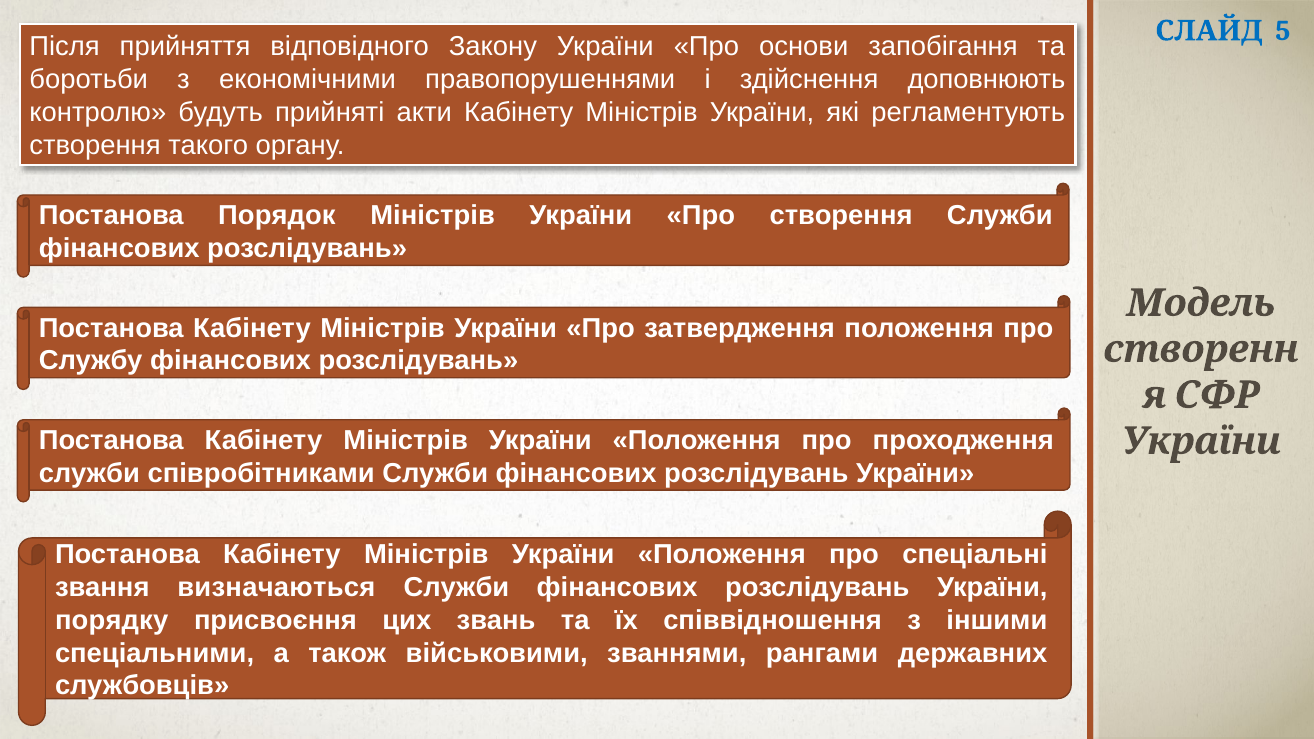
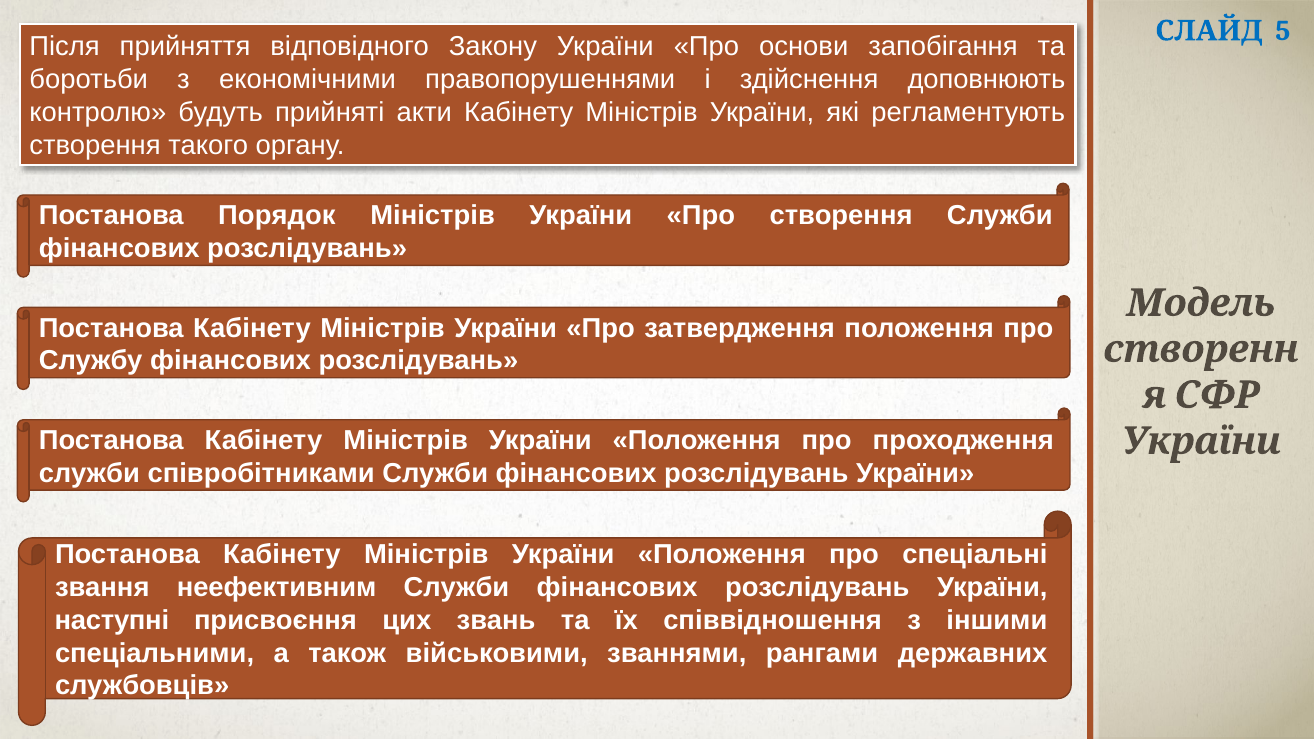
визначаються: визначаються -> неефективним
порядку: порядку -> наступні
